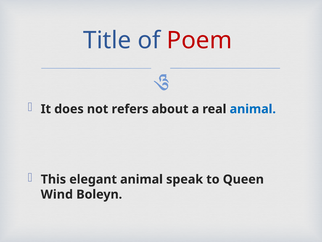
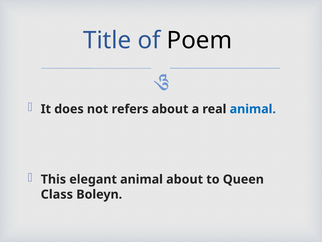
Poem colour: red -> black
animal speak: speak -> about
Wind: Wind -> Class
